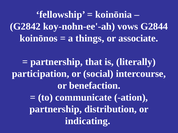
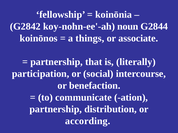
vows: vows -> noun
indicating: indicating -> according
